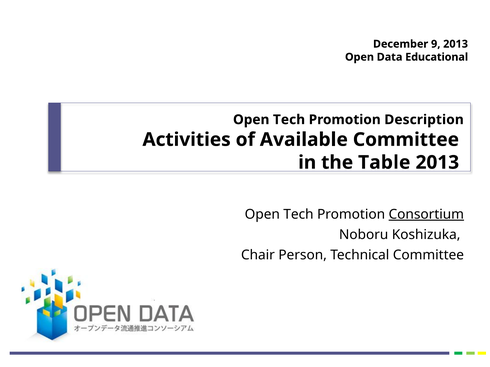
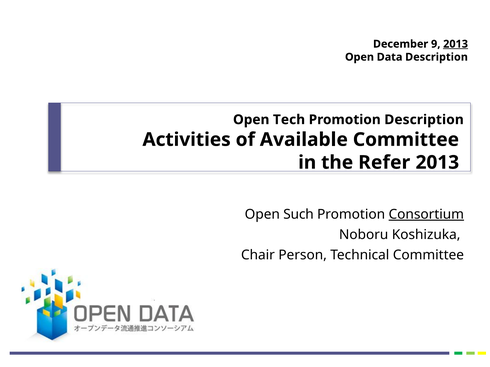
2013 at (456, 44) underline: none -> present
Data Educational: Educational -> Description
Table: Table -> Refer
Tech at (298, 215): Tech -> Such
